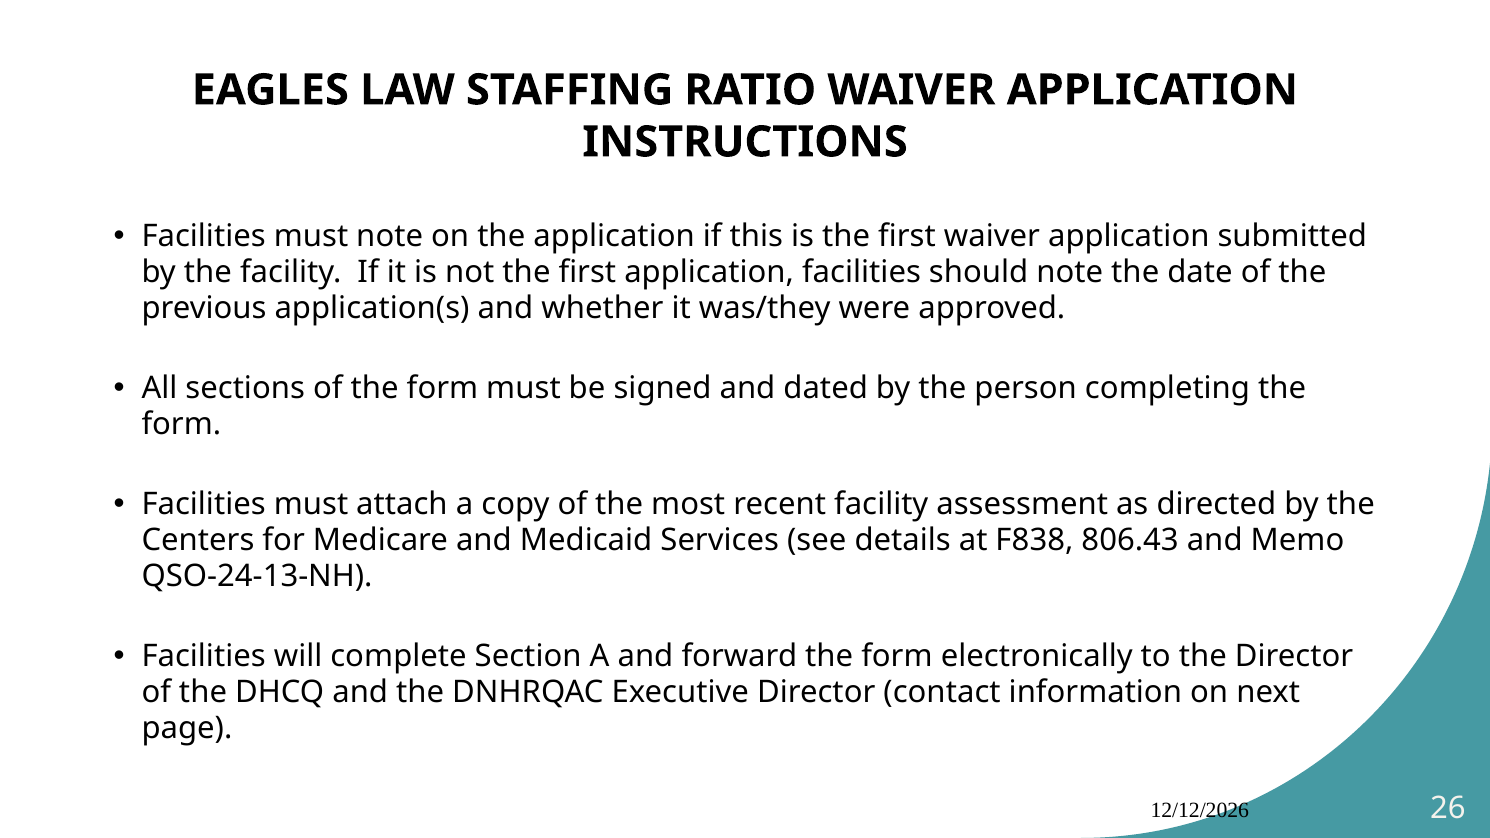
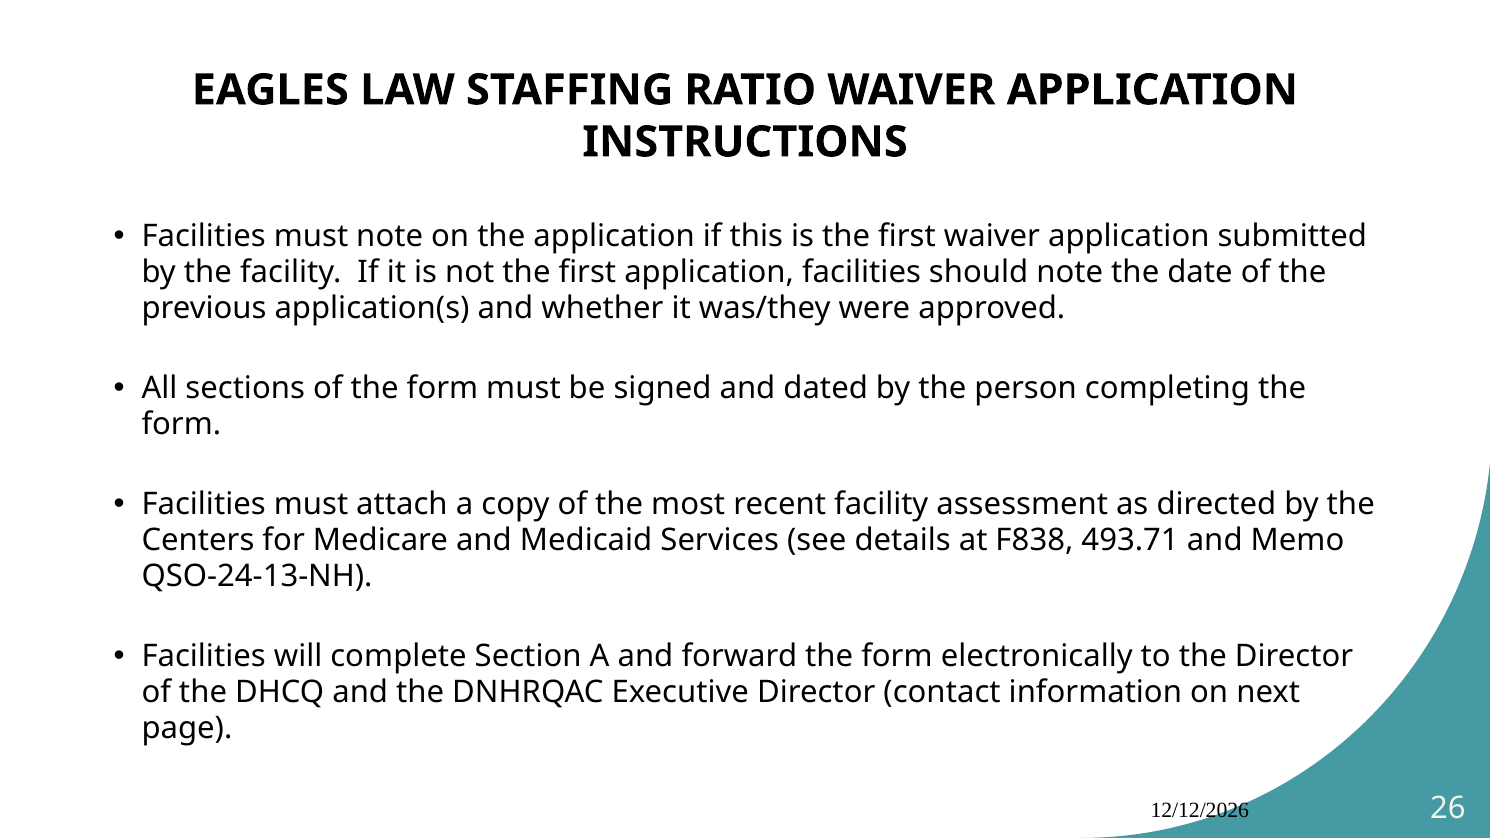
806.43: 806.43 -> 493.71
